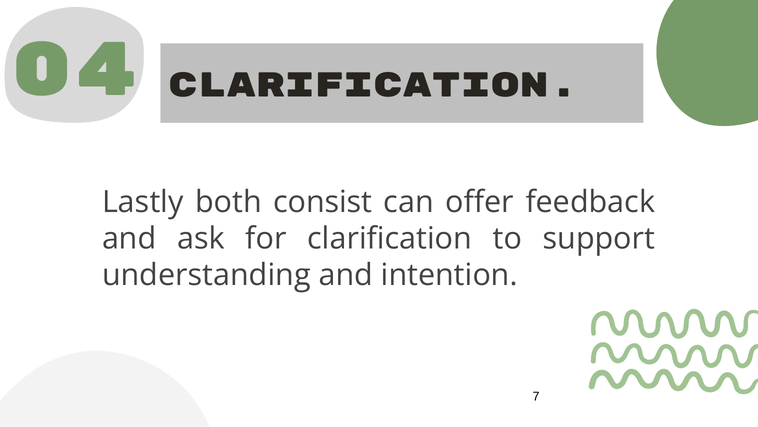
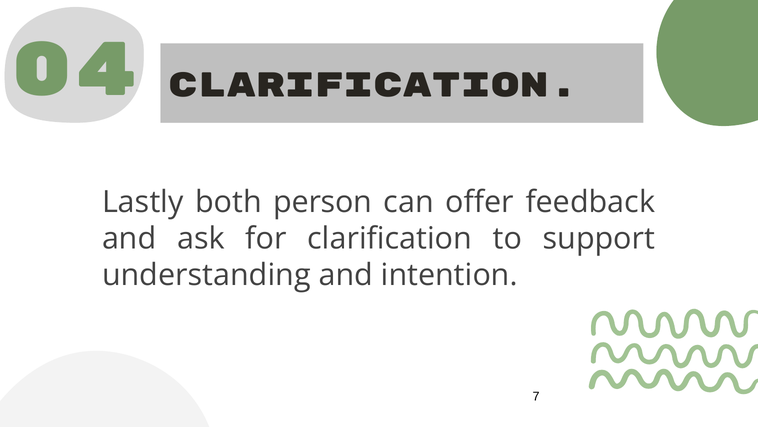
consist: consist -> person
